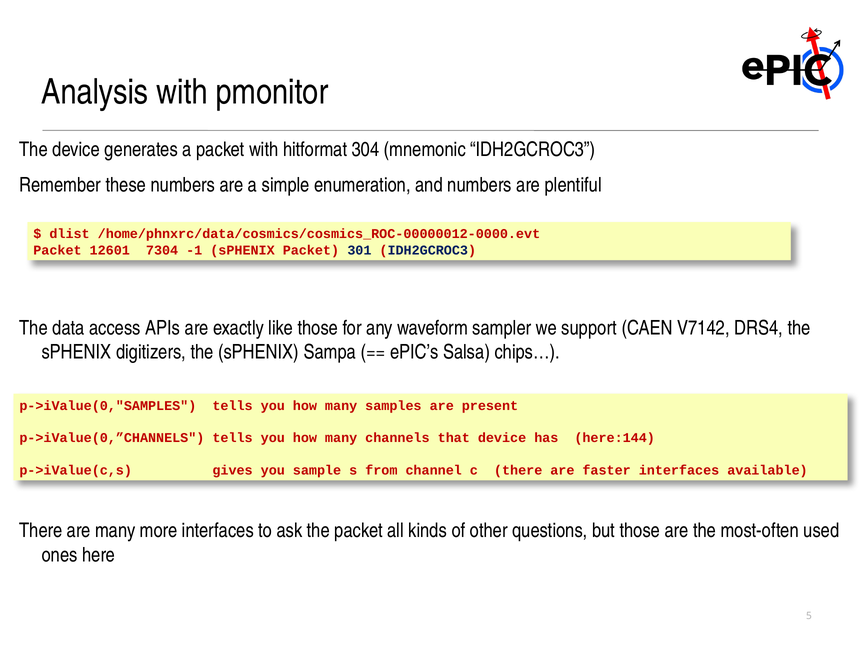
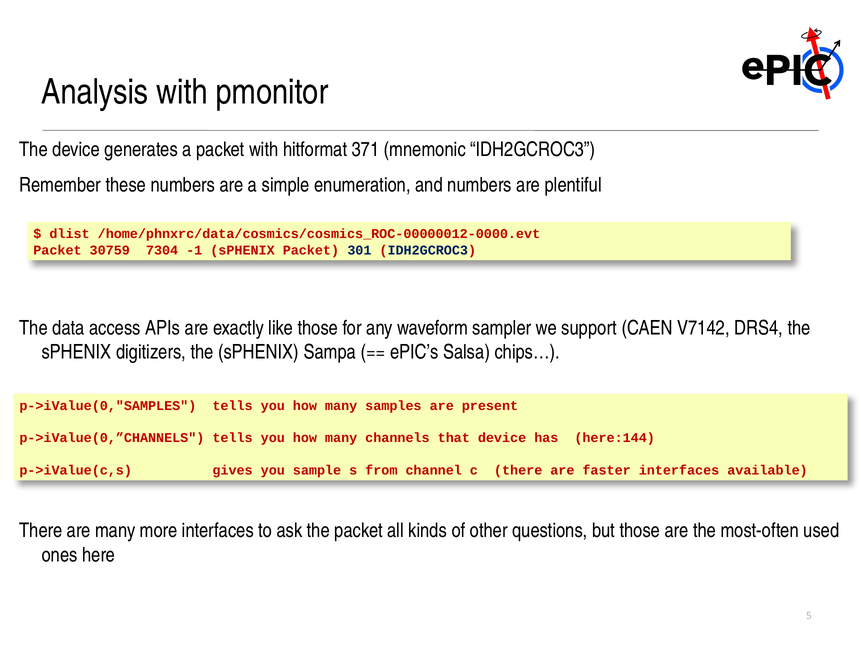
304: 304 -> 371
12601: 12601 -> 30759
